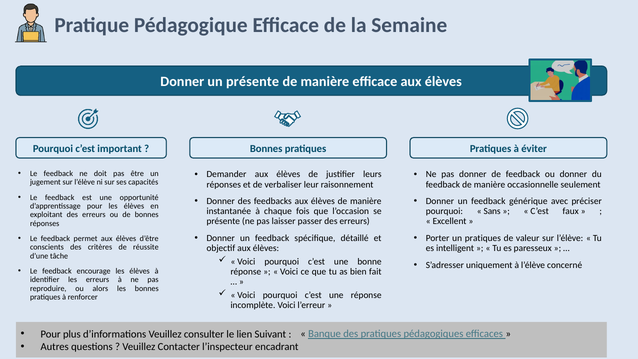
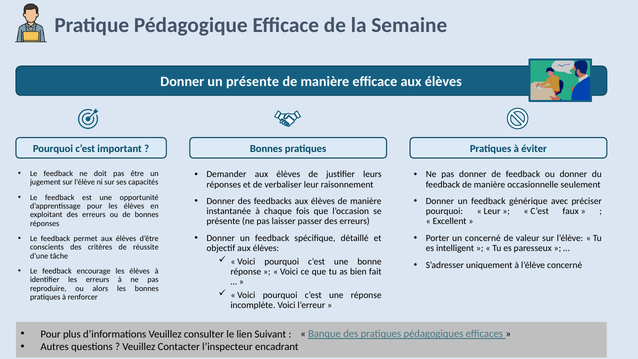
Sans at (492, 211): Sans -> Leur
un pratiques: pratiques -> concerné
